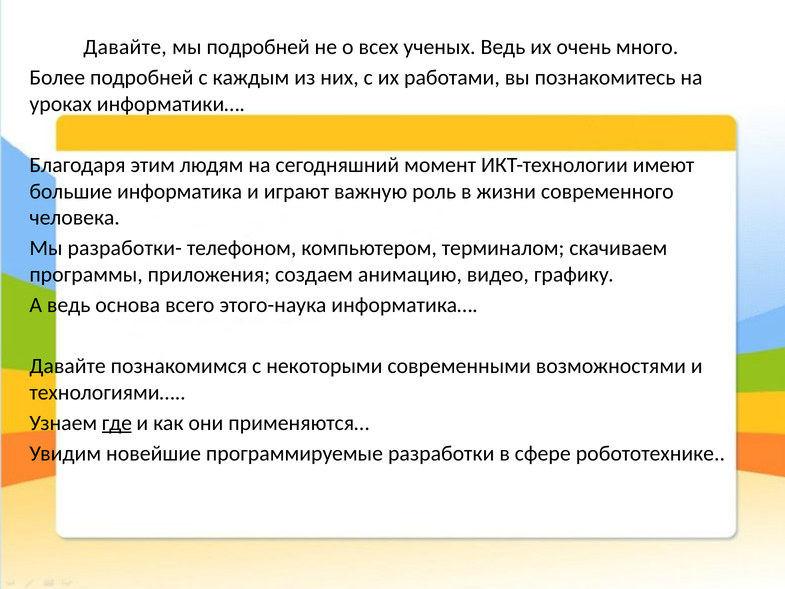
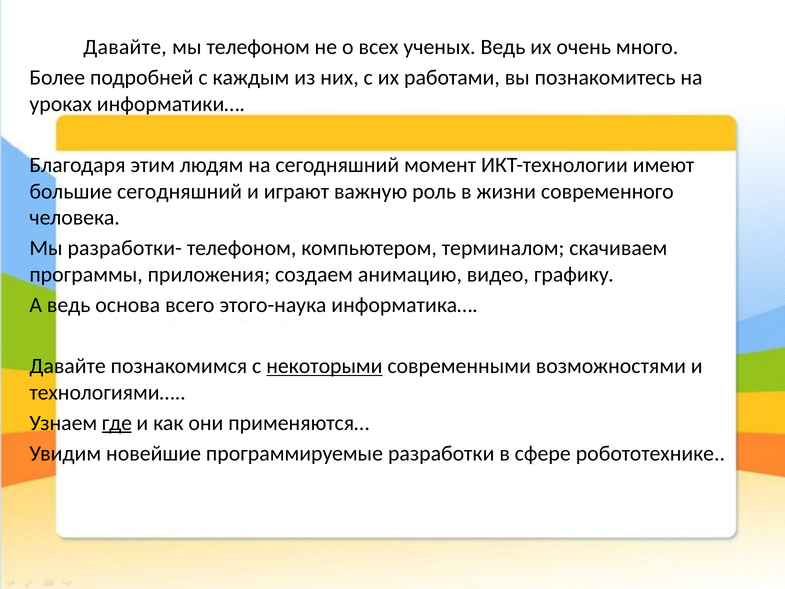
мы подробней: подробней -> телефоном
большие информатика: информатика -> сегодняшний
некоторыми underline: none -> present
